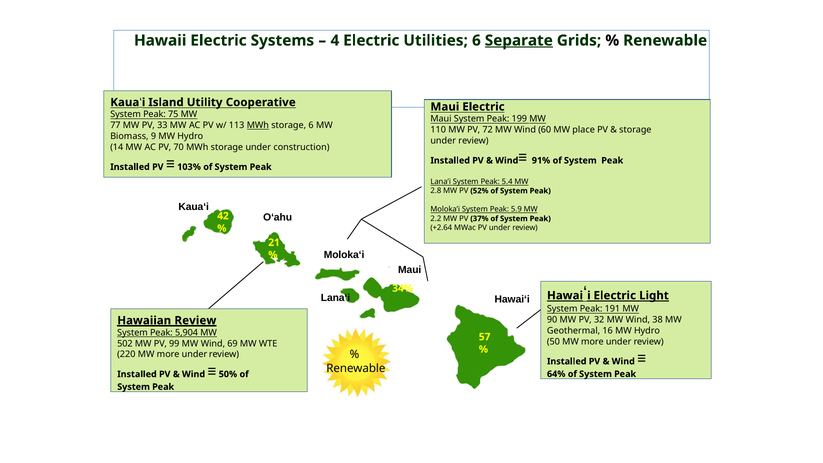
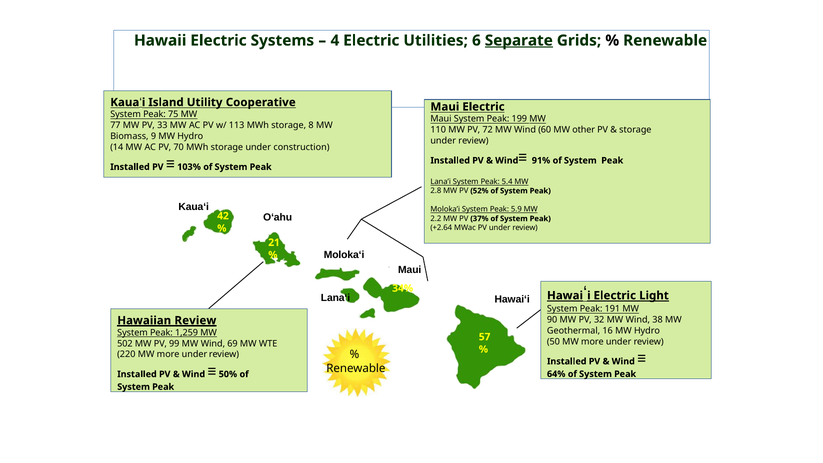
MWh at (258, 125) underline: present -> none
storage 6: 6 -> 8
place: place -> other
5,904: 5,904 -> 1,259
